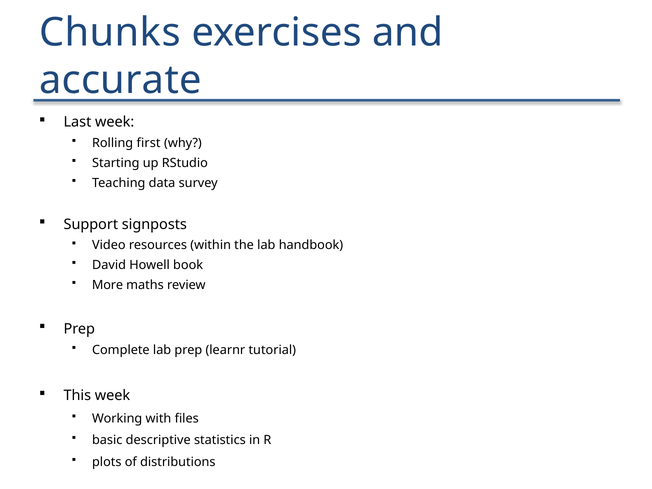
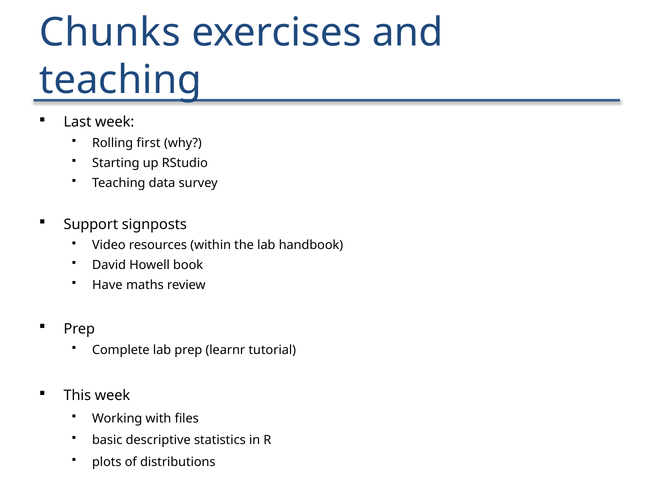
accurate at (120, 80): accurate -> teaching
More: More -> Have
